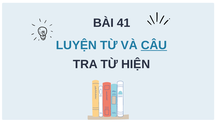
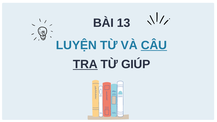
41: 41 -> 13
TRA underline: none -> present
HIỆN: HIỆN -> GIÚP
